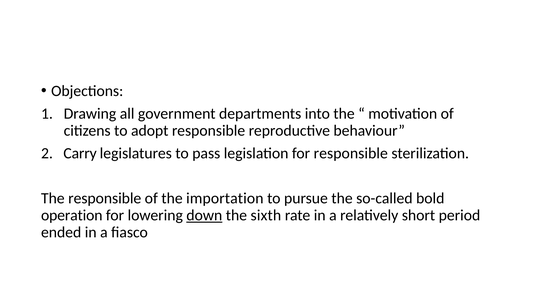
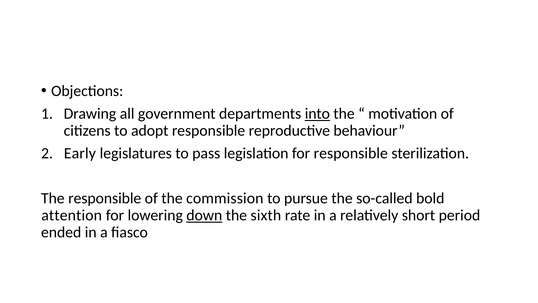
into underline: none -> present
Carry: Carry -> Early
importation: importation -> commission
operation: operation -> attention
